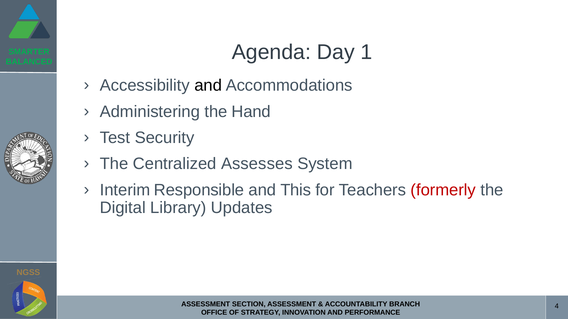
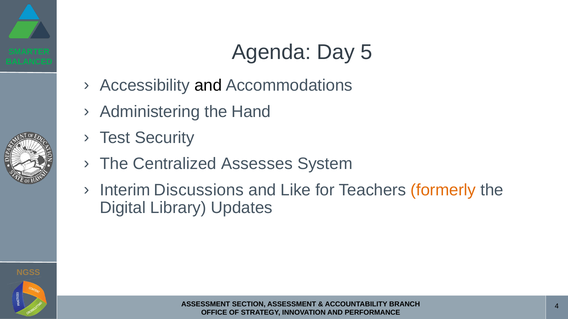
1: 1 -> 5
Responsible: Responsible -> Discussions
This: This -> Like
formerly colour: red -> orange
